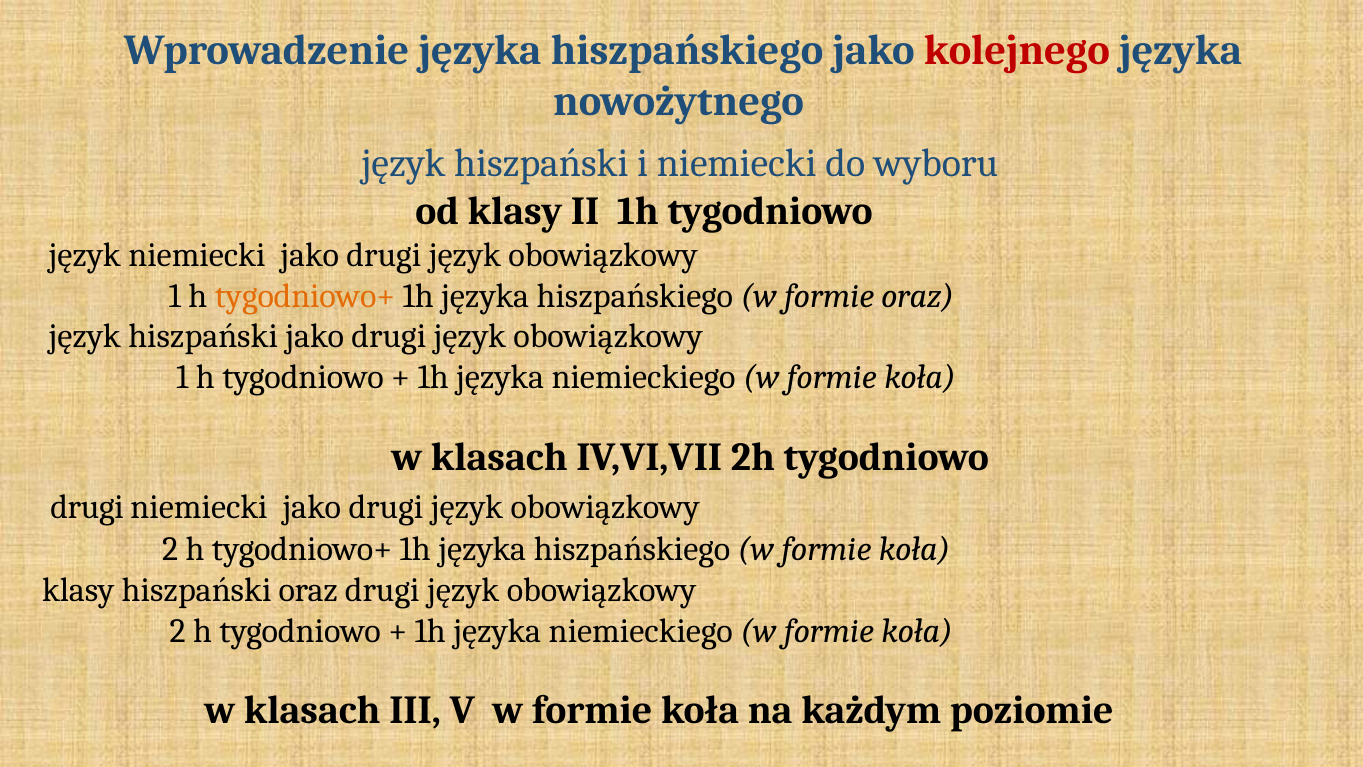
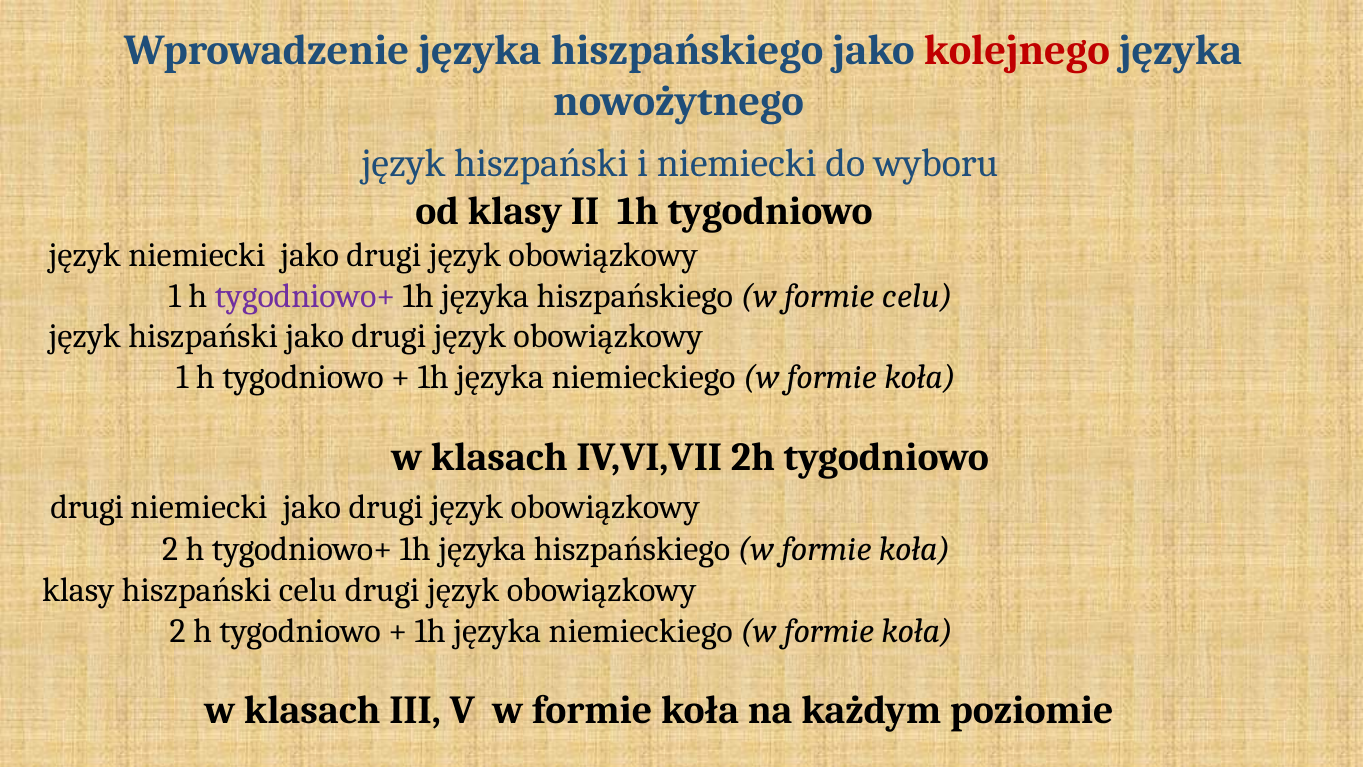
tygodniowo+ at (305, 296) colour: orange -> purple
formie oraz: oraz -> celu
hiszpański oraz: oraz -> celu
